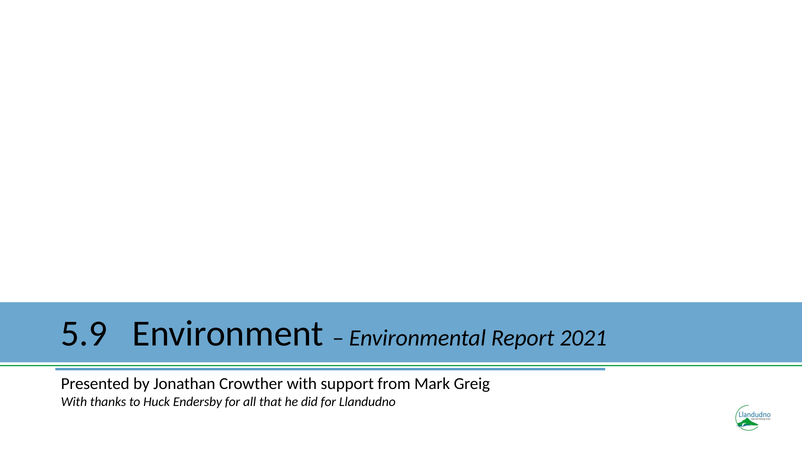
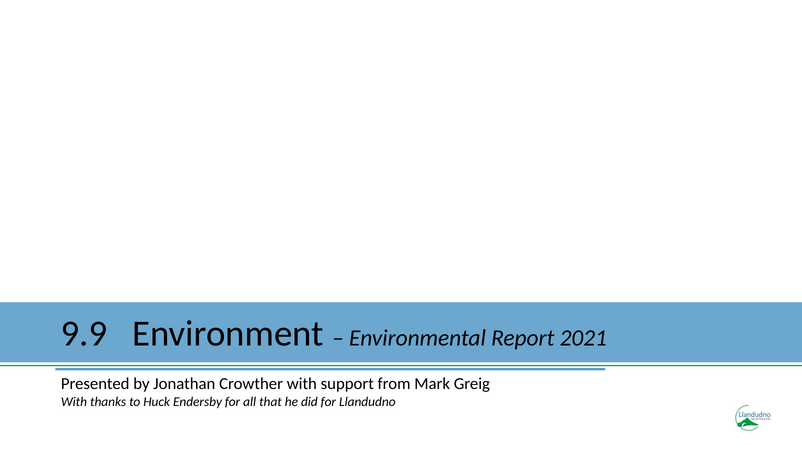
5.9: 5.9 -> 9.9
